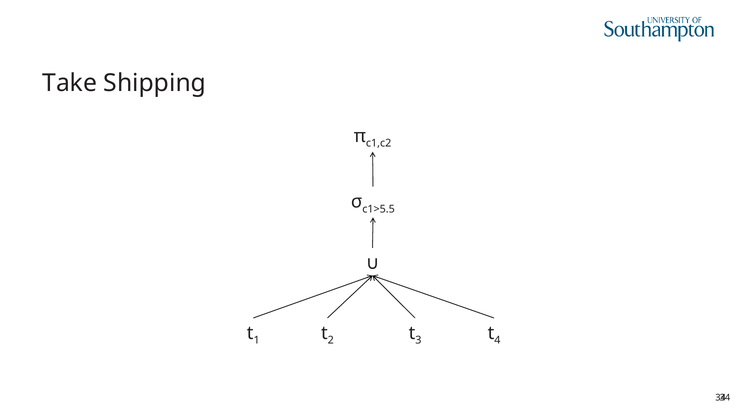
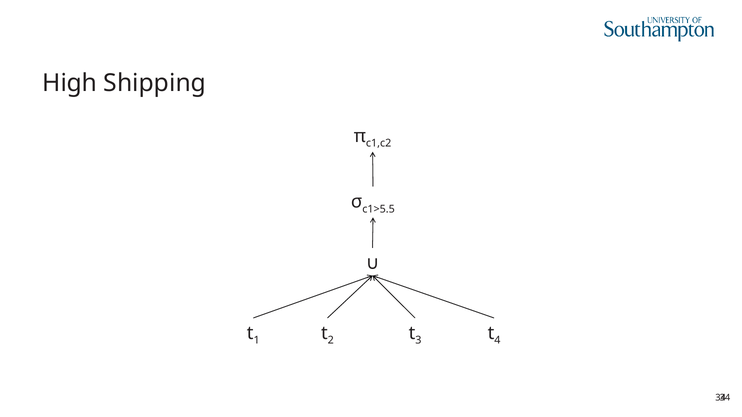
Take: Take -> High
